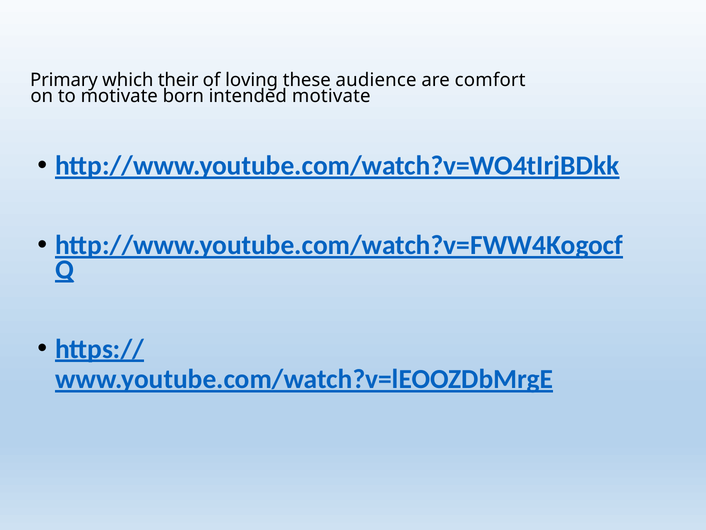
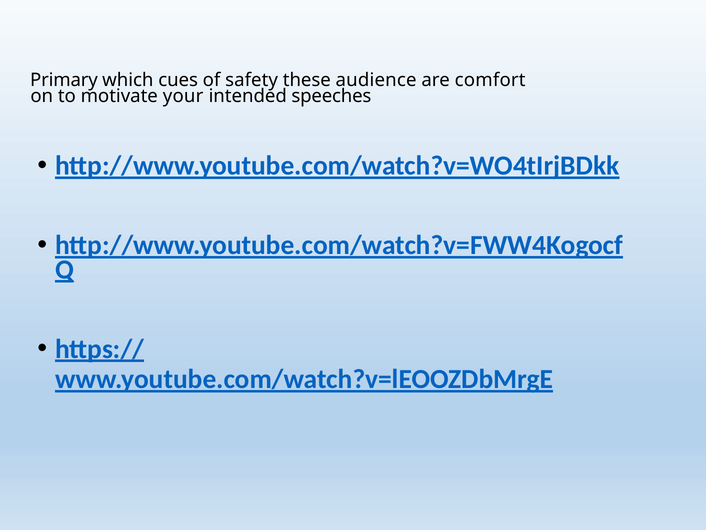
their: their -> cues
loving: loving -> safety
born: born -> your
intended motivate: motivate -> speeches
